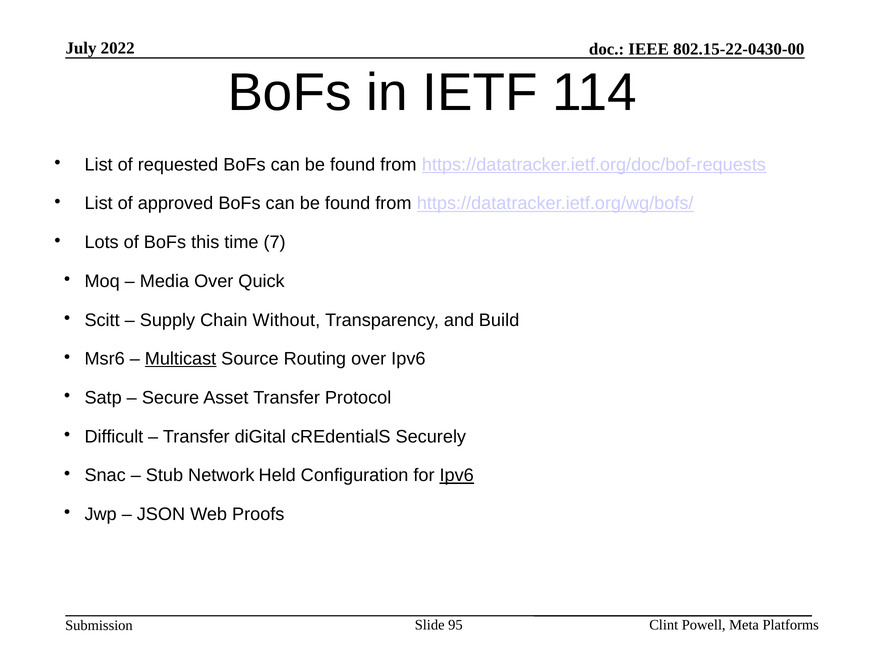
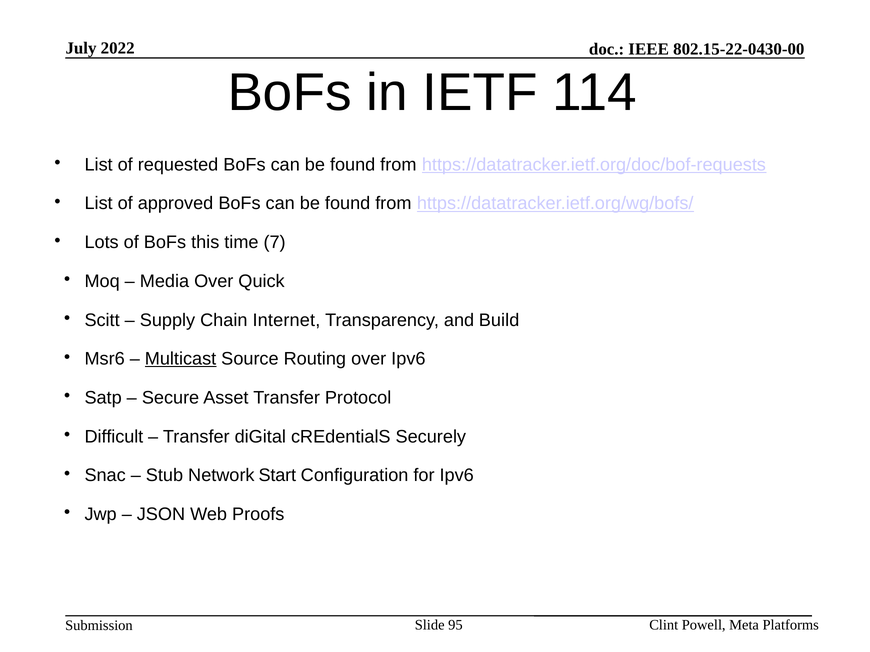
Without: Without -> Internet
Held: Held -> Start
Ipv6 at (457, 476) underline: present -> none
